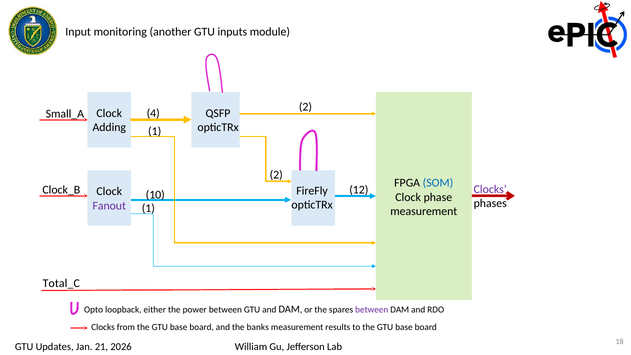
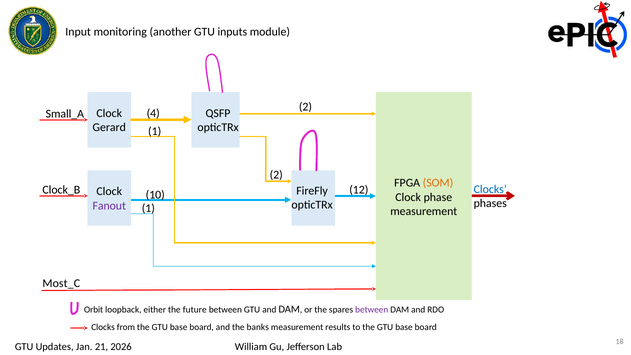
Adding: Adding -> Gerard
SOM colour: blue -> orange
Clocks at (490, 189) colour: purple -> blue
Total_C: Total_C -> Most_C
Opto: Opto -> Orbit
power: power -> future
